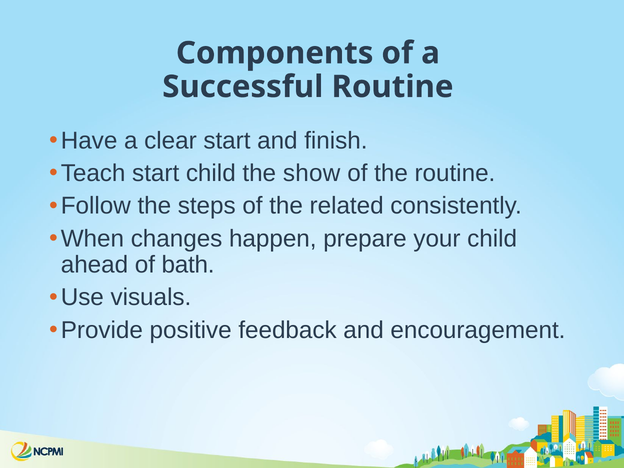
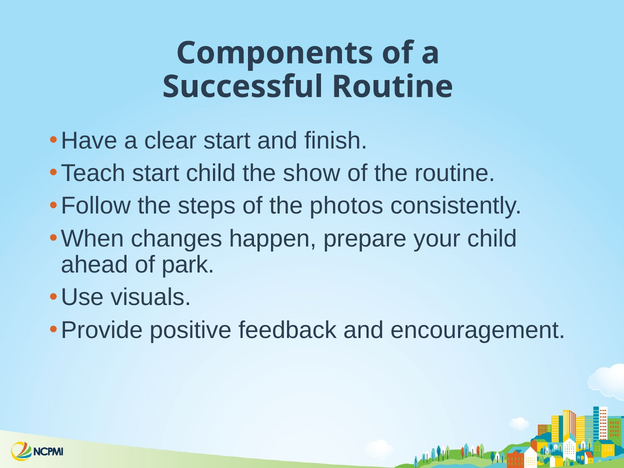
related: related -> photos
bath: bath -> park
